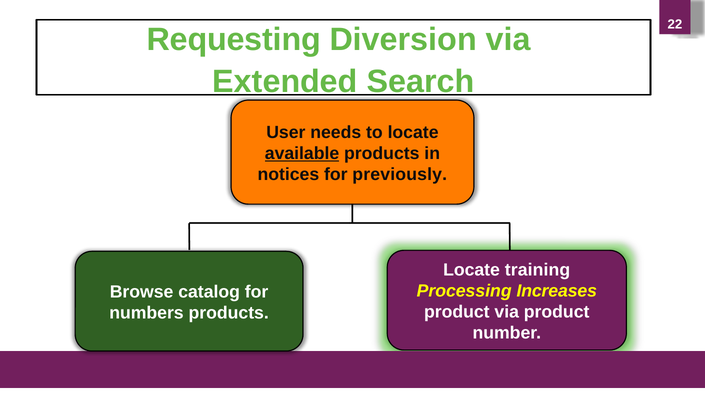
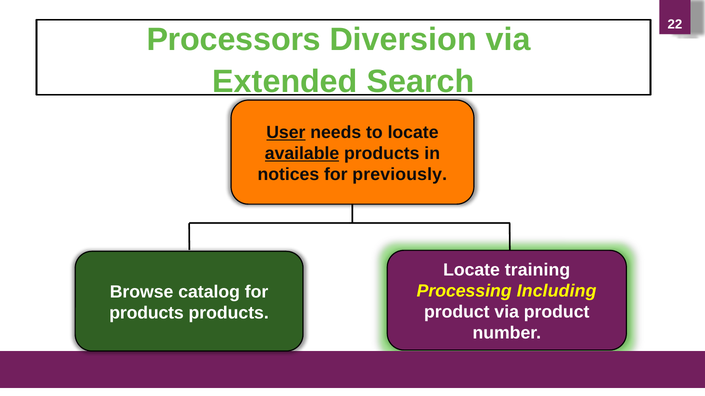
Requesting: Requesting -> Processors
User underline: none -> present
Increases: Increases -> Including
numbers at (146, 313): numbers -> products
